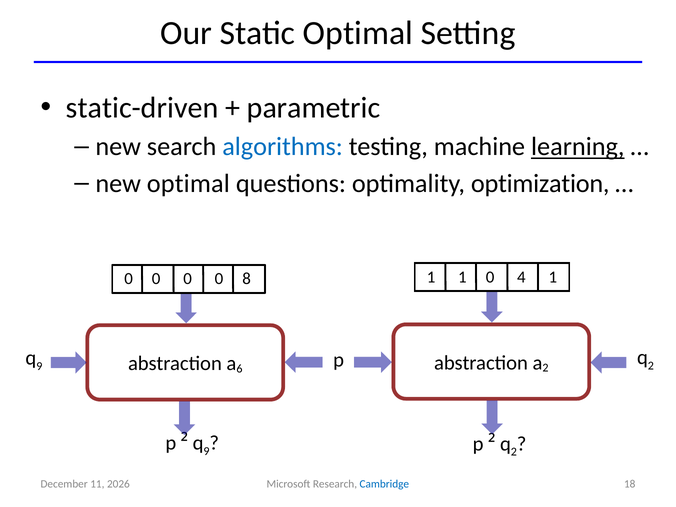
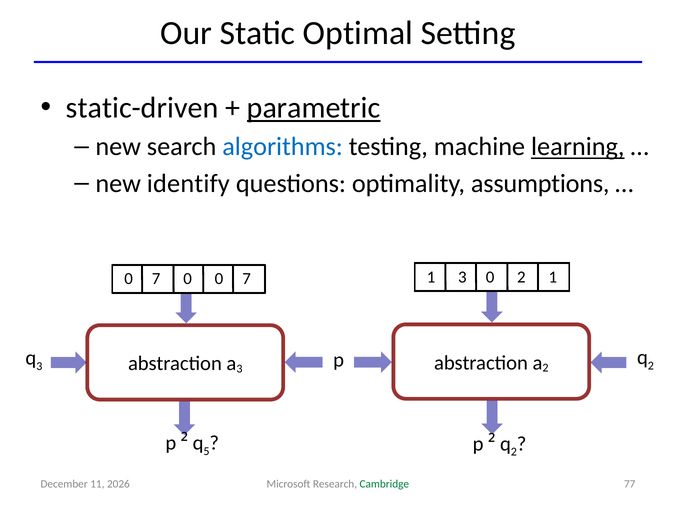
parametric underline: none -> present
new optimal: optimal -> identify
optimization: optimization -> assumptions
0 at (156, 279): 0 -> 7
0 0 8: 8 -> 7
1 1: 1 -> 3
0 4: 4 -> 2
9 at (39, 366): 9 -> 3
6 at (239, 369): 6 -> 3
9 at (207, 451): 9 -> 5
18: 18 -> 77
Cambridge colour: blue -> green
